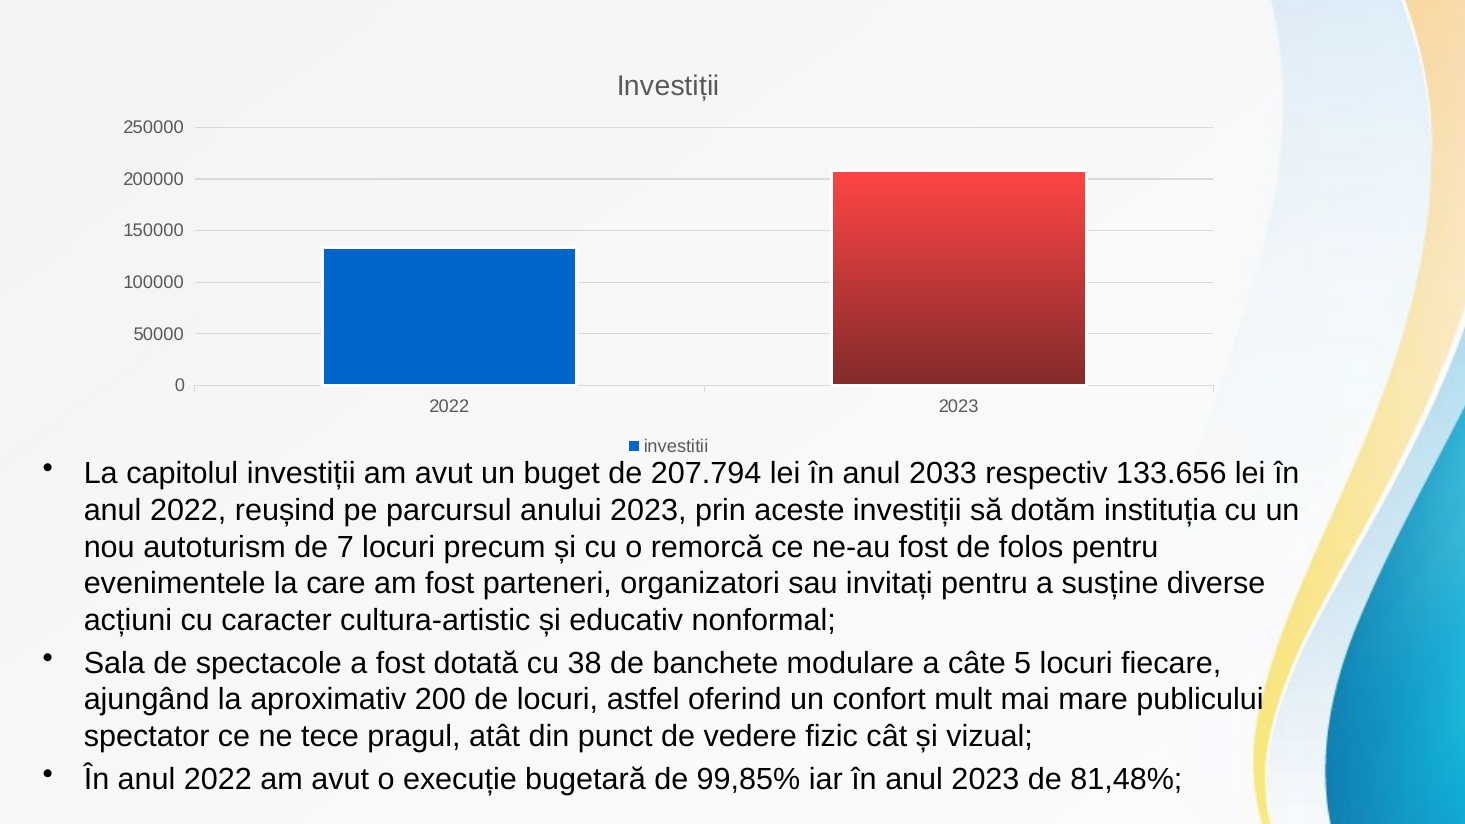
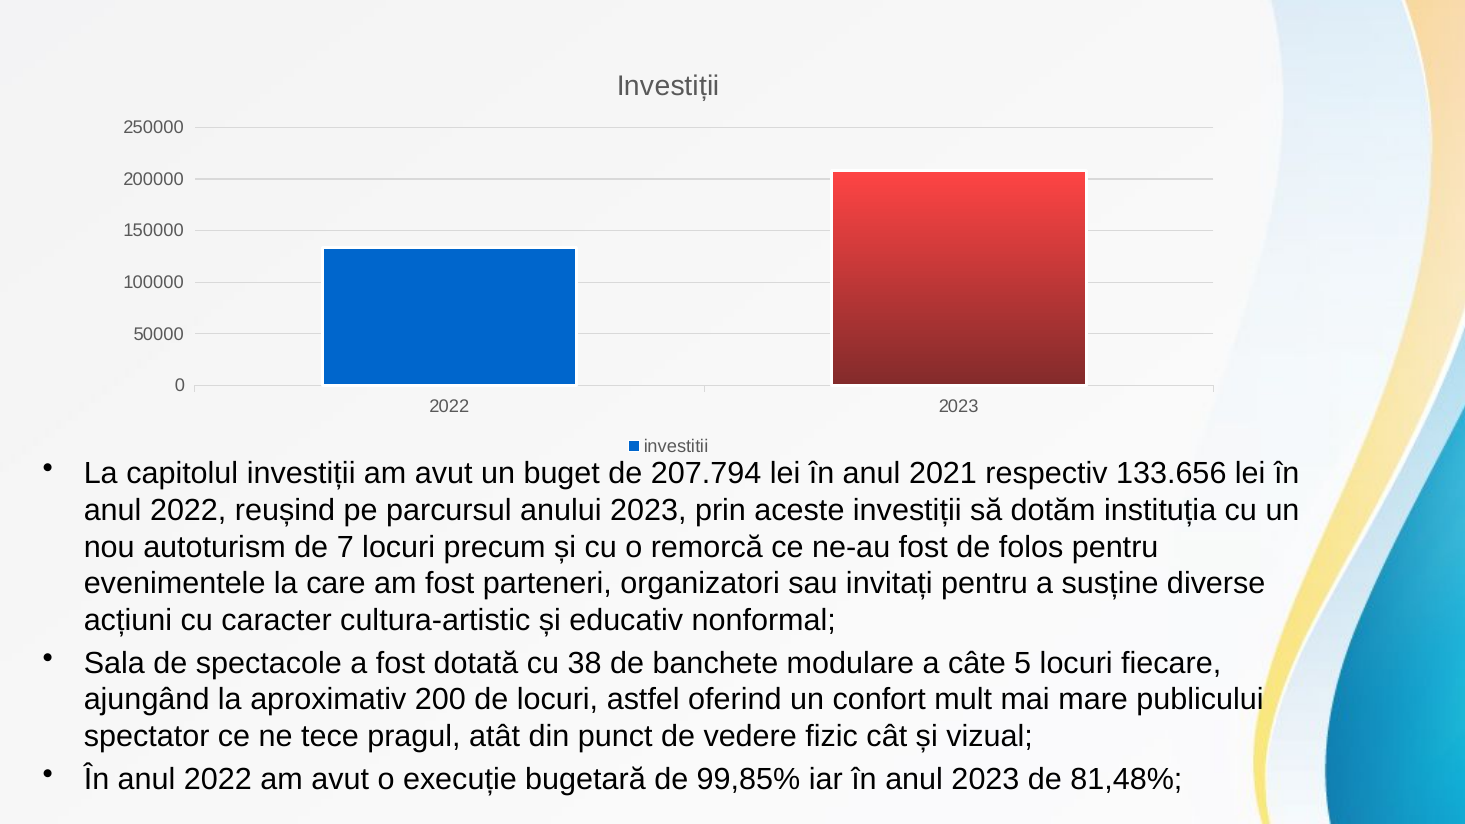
2033: 2033 -> 2021
